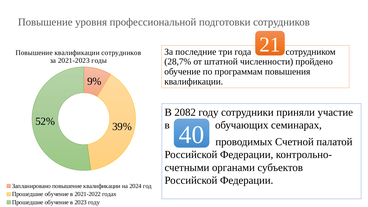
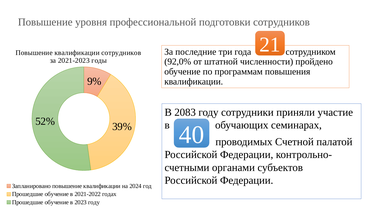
28,7%: 28,7% -> 92,0%
2082: 2082 -> 2083
